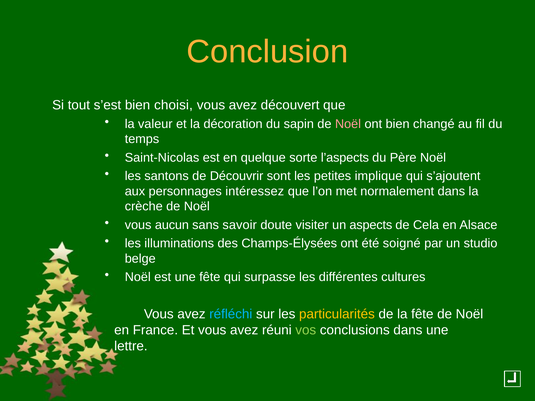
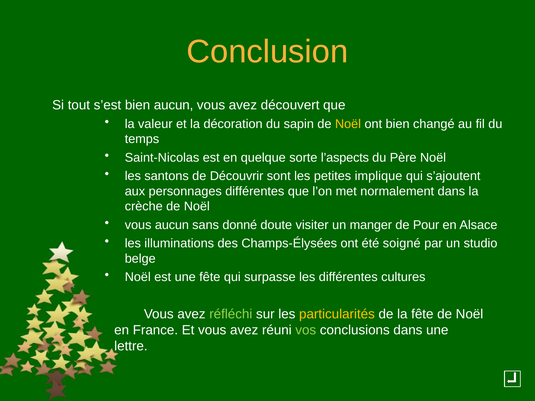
bien choisi: choisi -> aucun
Noël at (348, 124) colour: pink -> yellow
personnages intéressez: intéressez -> différentes
savoir: savoir -> donné
aspects: aspects -> manger
Cela: Cela -> Pour
réfléchi colour: light blue -> light green
